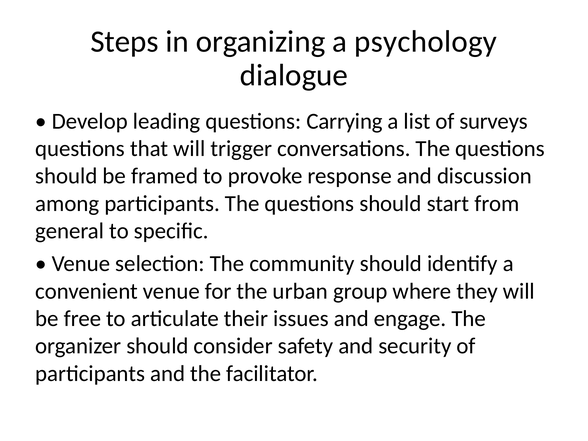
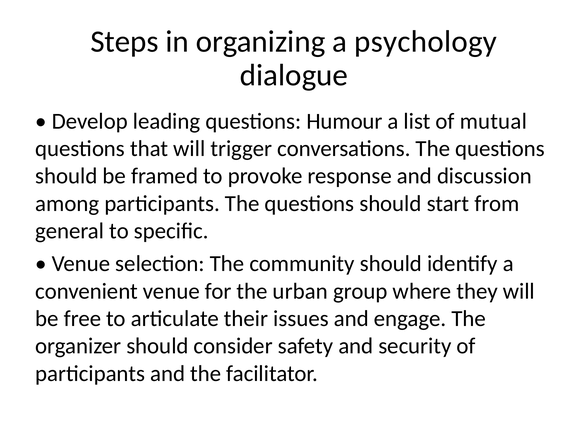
Carrying: Carrying -> Humour
surveys: surveys -> mutual
